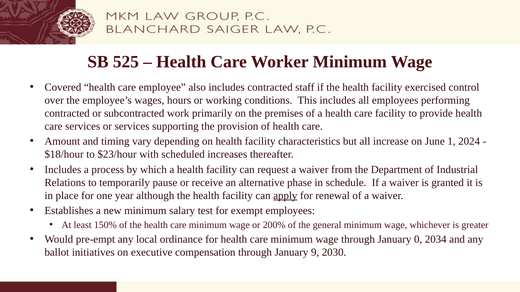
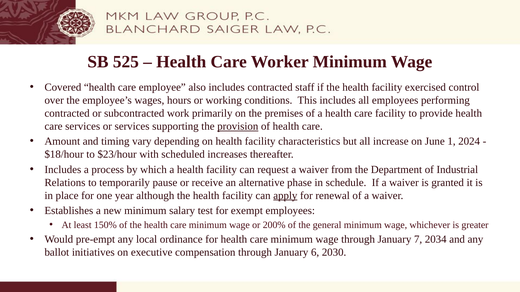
provision underline: none -> present
0: 0 -> 7
9: 9 -> 6
